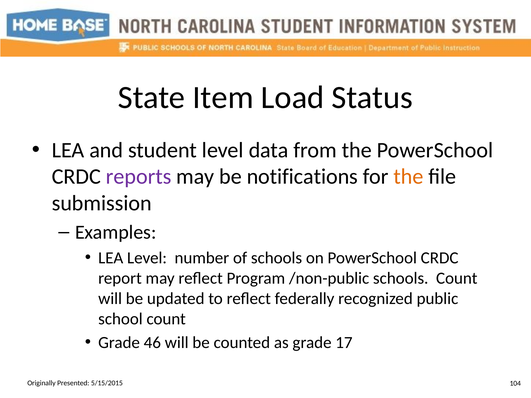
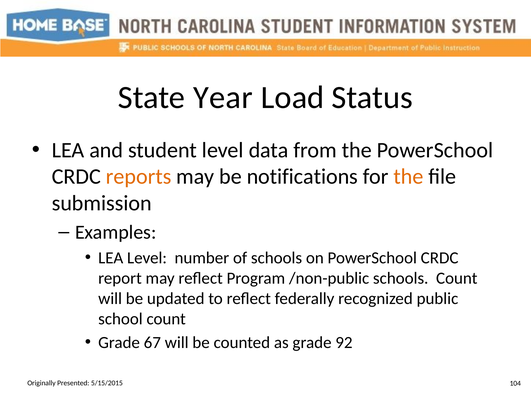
Item: Item -> Year
reports colour: purple -> orange
46: 46 -> 67
17: 17 -> 92
